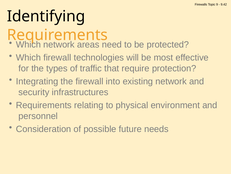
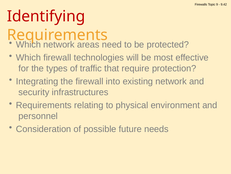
Identifying colour: black -> red
